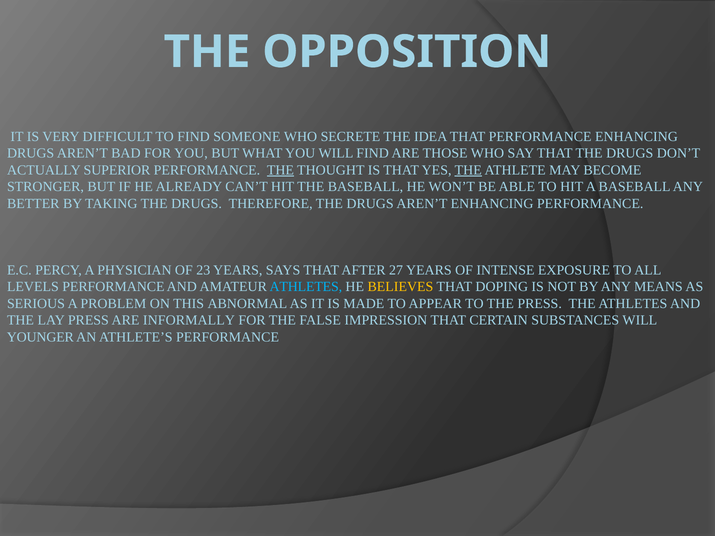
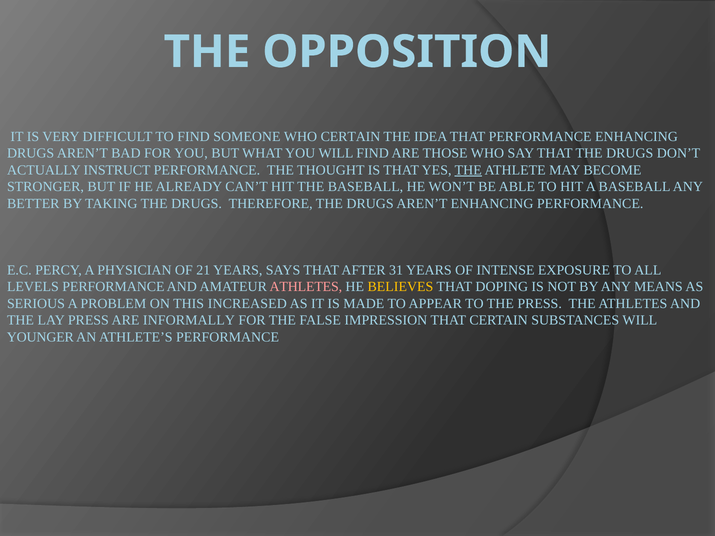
WHO SECRETE: SECRETE -> CERTAIN
SUPERIOR: SUPERIOR -> INSTRUCT
THE at (280, 170) underline: present -> none
23: 23 -> 21
27: 27 -> 31
ATHLETES at (306, 287) colour: light blue -> pink
ABNORMAL: ABNORMAL -> INCREASED
